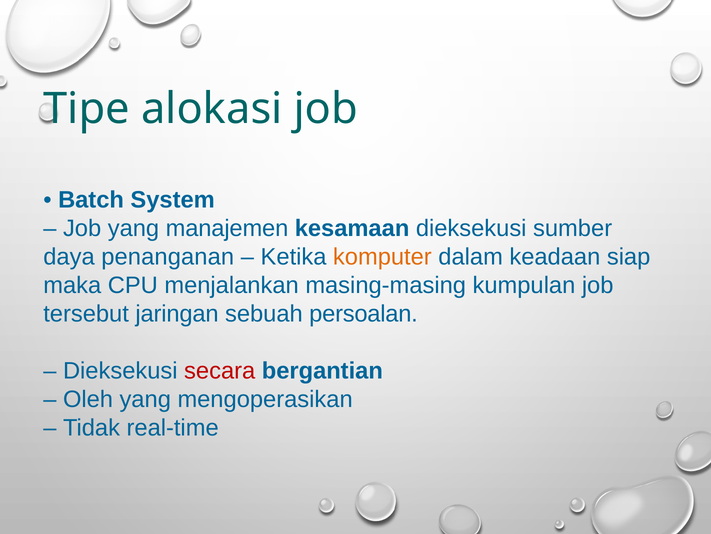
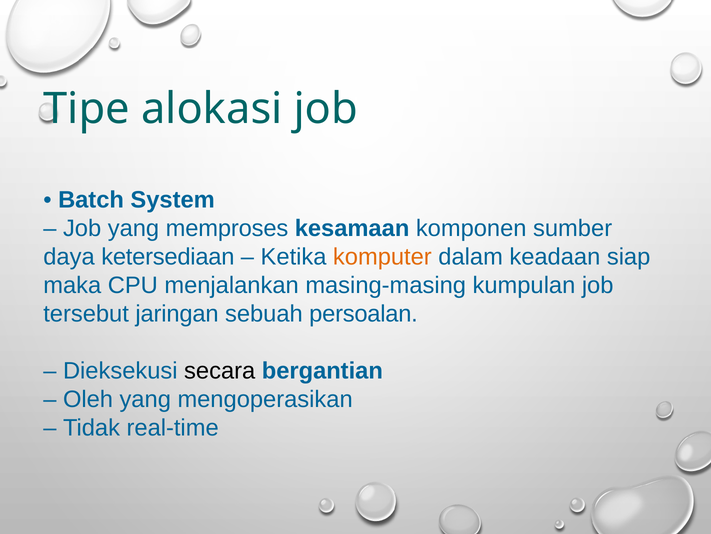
manajemen: manajemen -> memproses
kesamaan dieksekusi: dieksekusi -> komponen
penanganan: penanganan -> ketersediaan
secara colour: red -> black
